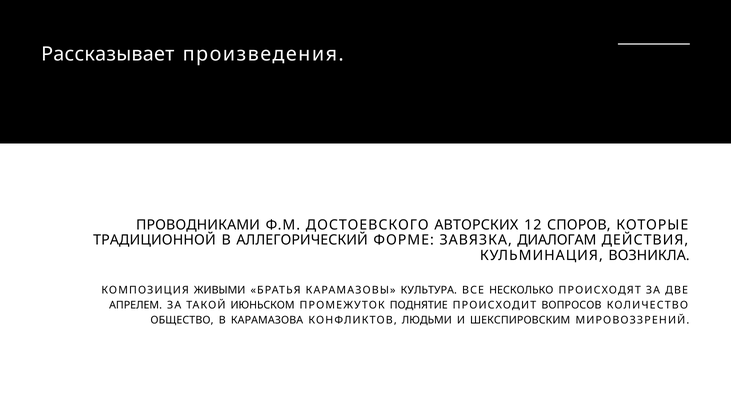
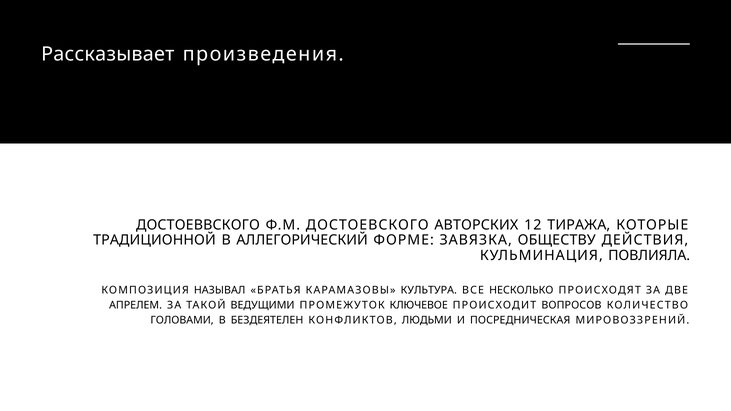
ПРОВОДНИКАМИ: ПРОВОДНИКАМИ -> ДОСТОЕВВСКОГО
СПОРОВ: СПОРОВ -> ТИРАЖА
ДИАЛОГАМ: ДИАЛОГАМ -> ОБЩЕСТВУ
ВОЗНИКЛА: ВОЗНИКЛА -> ПОВЛИЯЛА
ЖИВЫМИ: ЖИВЫМИ -> НАЗЫВАЛ
ИЮНЬСКОМ: ИЮНЬСКОМ -> ВЕДУЩИМИ
ПОДНЯТИЕ: ПОДНЯТИЕ -> КЛЮЧЕВОЕ
ОБЩЕСТВО: ОБЩЕСТВО -> ГОЛОВАМИ
КАРАМАЗОВА: КАРАМАЗОВА -> БЕЗДЕЯТЕЛЕН
ШЕКСПИРОВСКИМ: ШЕКСПИРОВСКИМ -> ПОСРЕДНИЧЕСКАЯ
